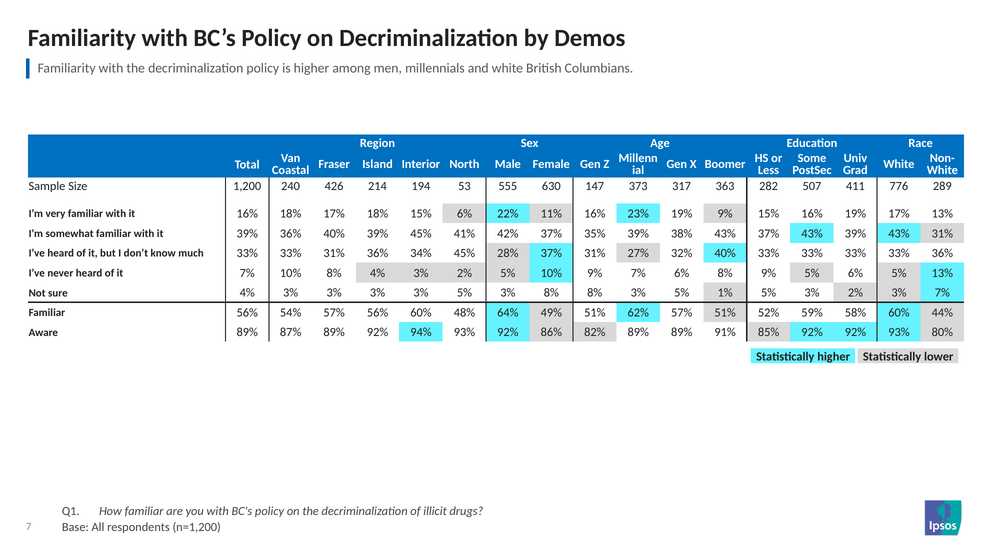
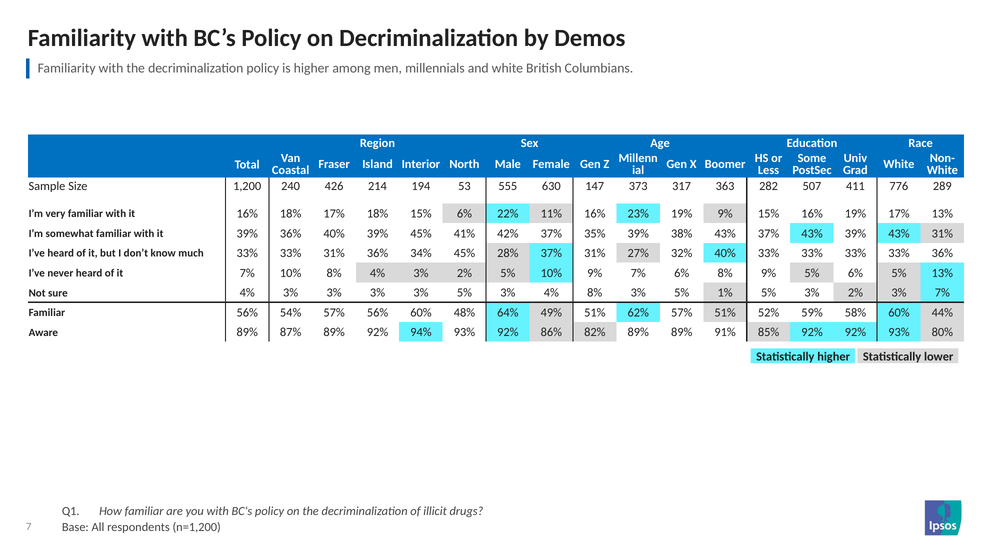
3% 8%: 8% -> 4%
